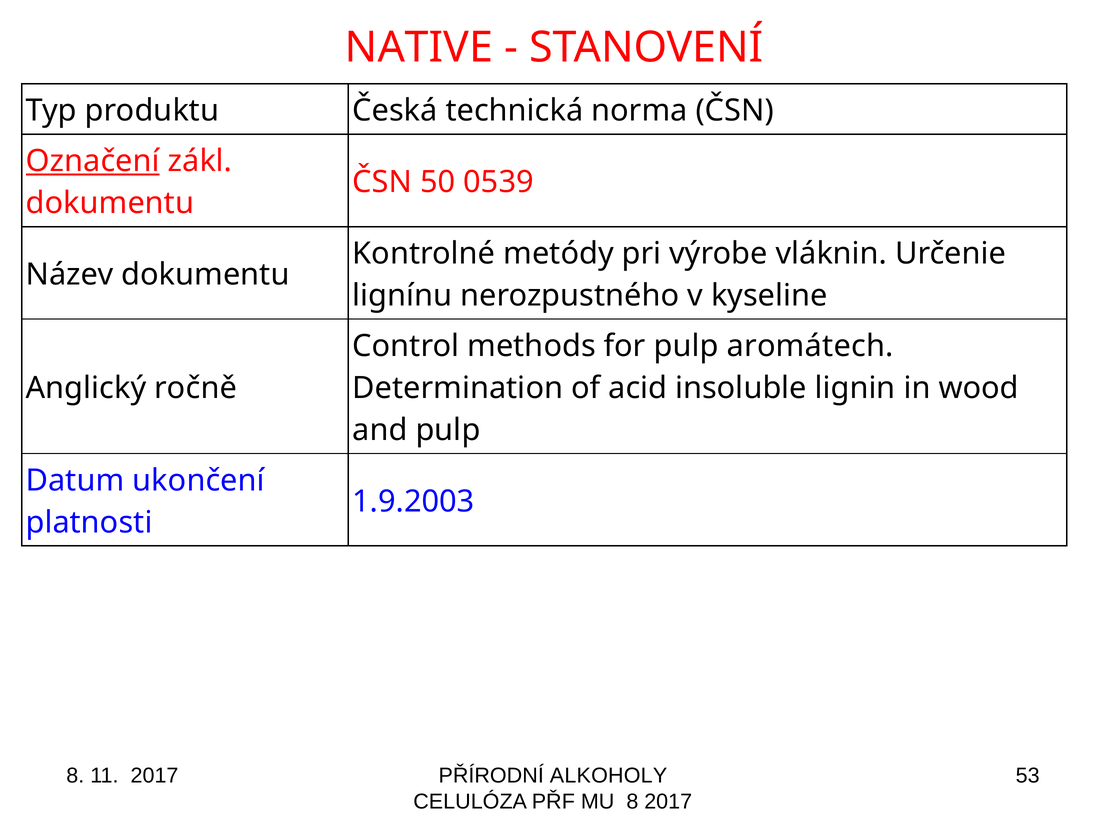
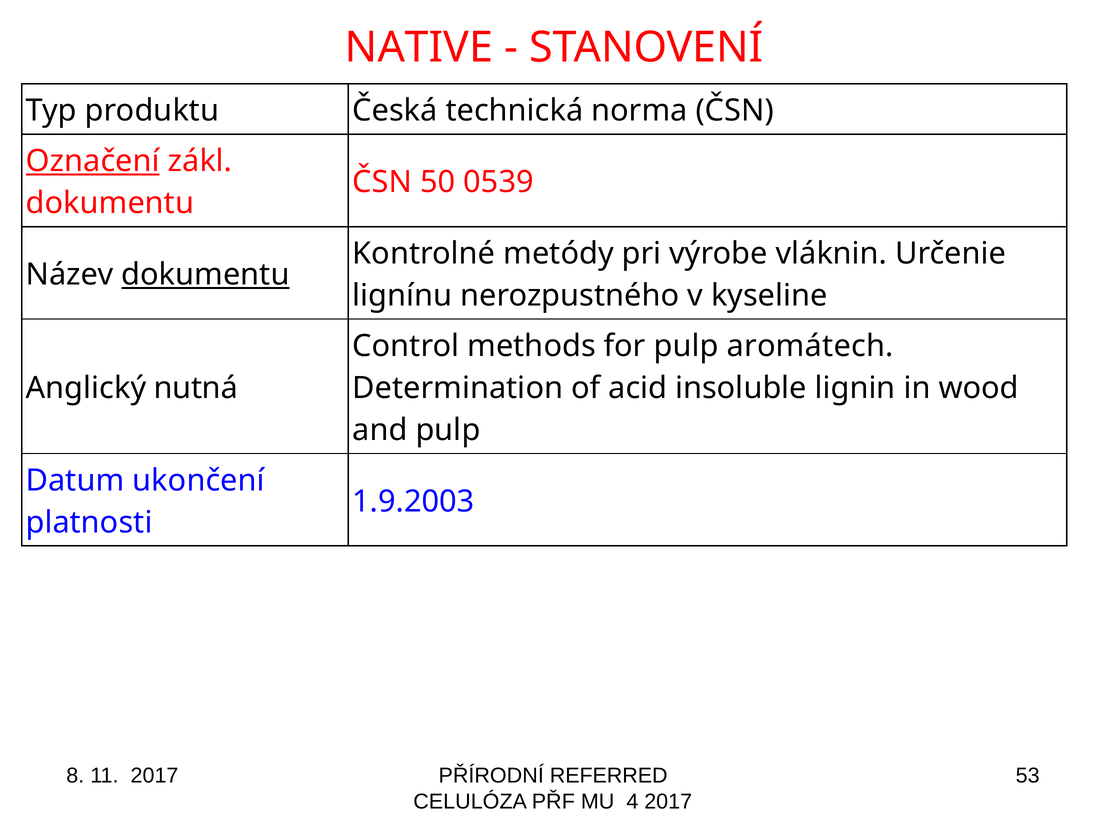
dokumentu at (205, 274) underline: none -> present
ročně: ročně -> nutná
ALKOHOLY: ALKOHOLY -> REFERRED
MU 8: 8 -> 4
